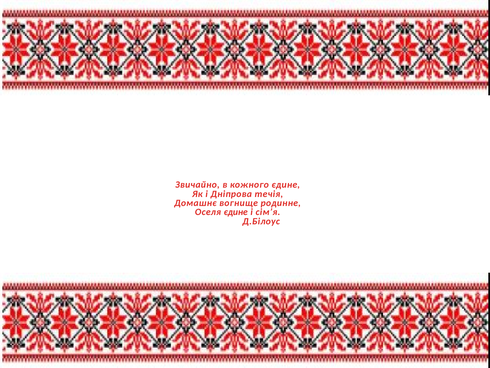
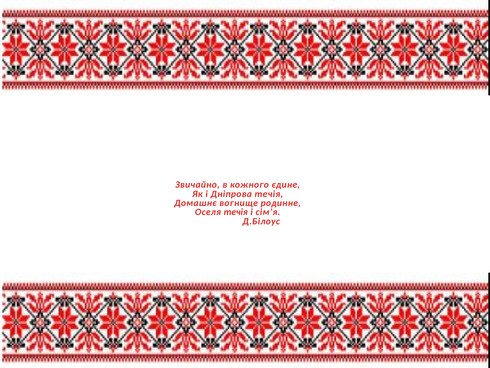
Оселя єдине: єдине -> течія
